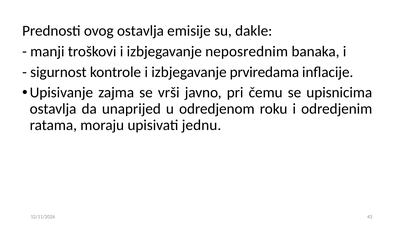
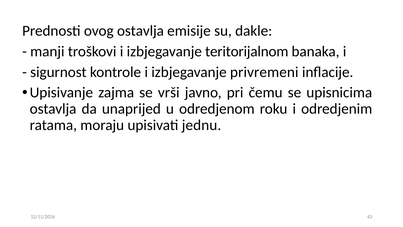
neposrednim: neposrednim -> teritorijalnom
prviredama: prviredama -> privremeni
